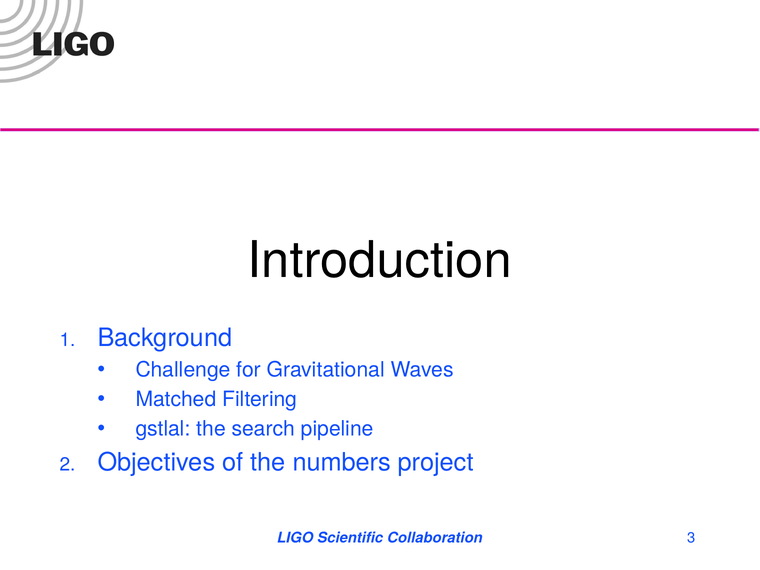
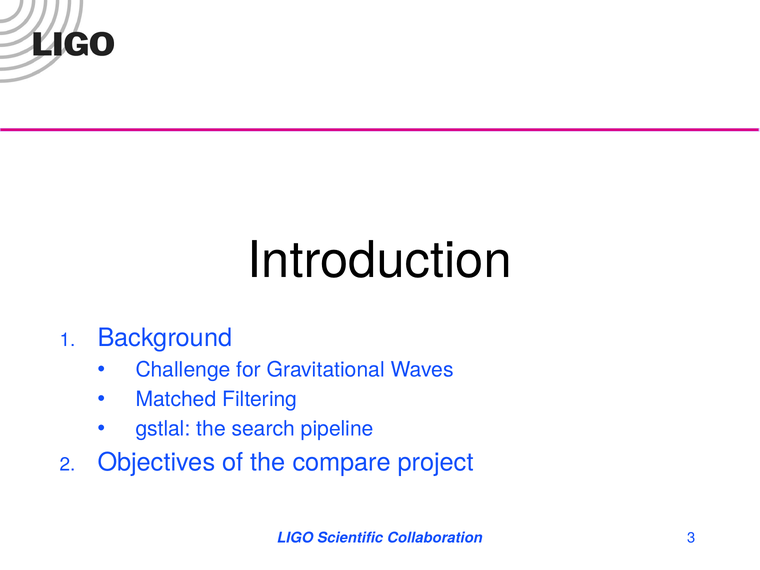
numbers: numbers -> compare
